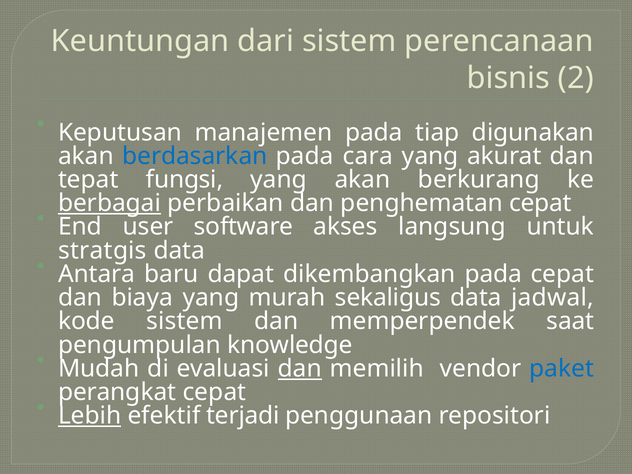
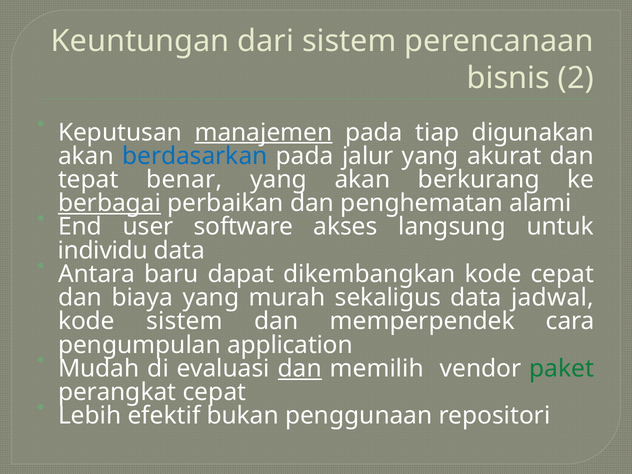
manajemen underline: none -> present
cara: cara -> jalur
fungsi: fungsi -> benar
penghematan cepat: cepat -> alami
stratgis: stratgis -> individu
dikembangkan pada: pada -> kode
saat: saat -> cara
knowledge: knowledge -> application
paket colour: blue -> green
Lebih underline: present -> none
terjadi: terjadi -> bukan
